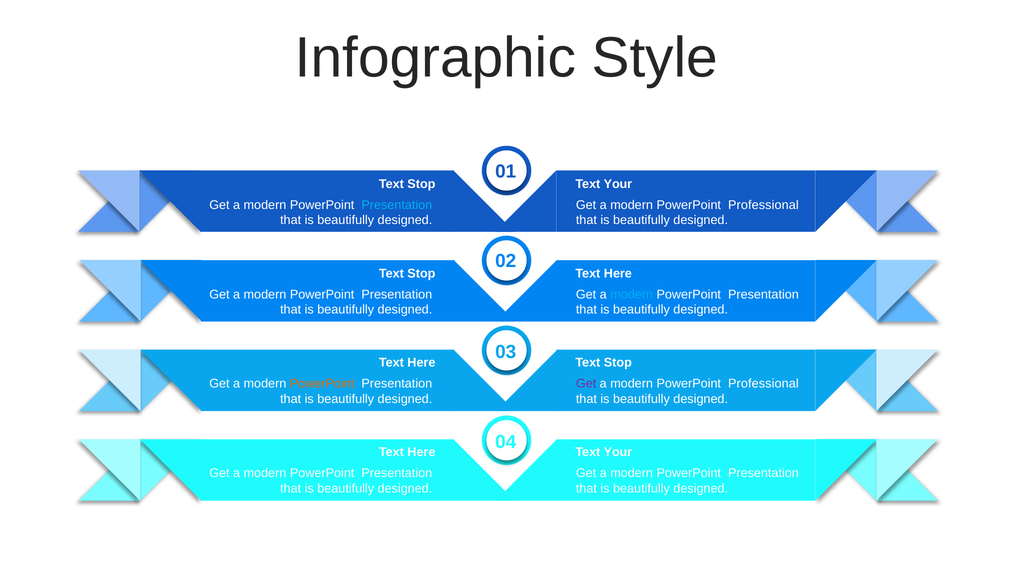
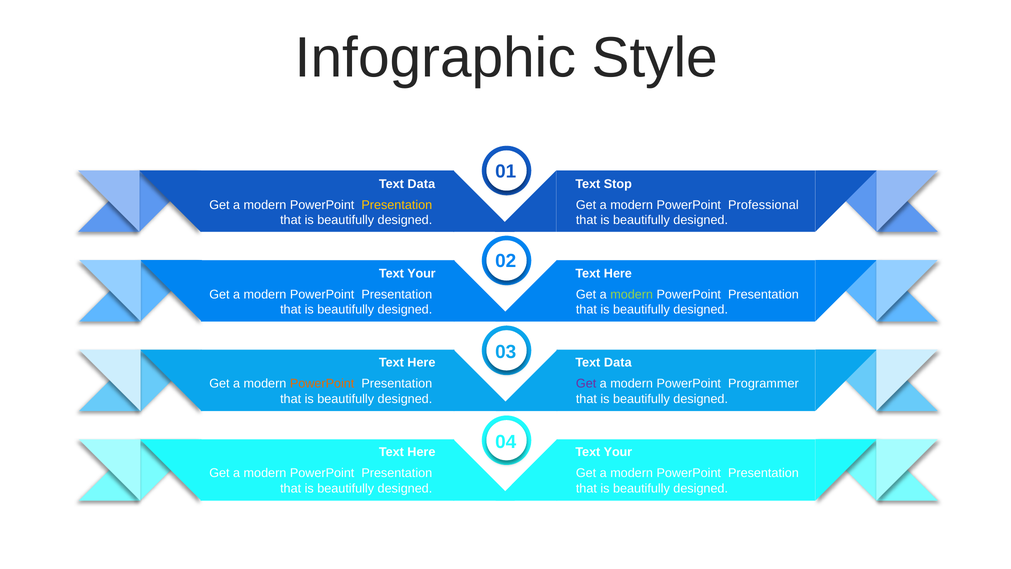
Stop at (421, 184): Stop -> Data
Your at (618, 184): Your -> Stop
Presentation at (397, 205) colour: light blue -> yellow
Stop at (421, 273): Stop -> Your
modern at (632, 294) colour: light blue -> light green
Stop at (618, 363): Stop -> Data
Professional at (763, 384): Professional -> Programmer
